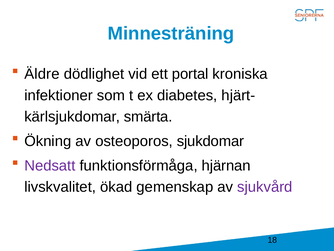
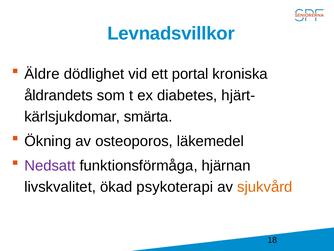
Minnesträning: Minnesträning -> Levnadsvillkor
infektioner: infektioner -> åldrandets
sjukdomar: sjukdomar -> läkemedel
gemenskap: gemenskap -> psykoterapi
sjukvård colour: purple -> orange
